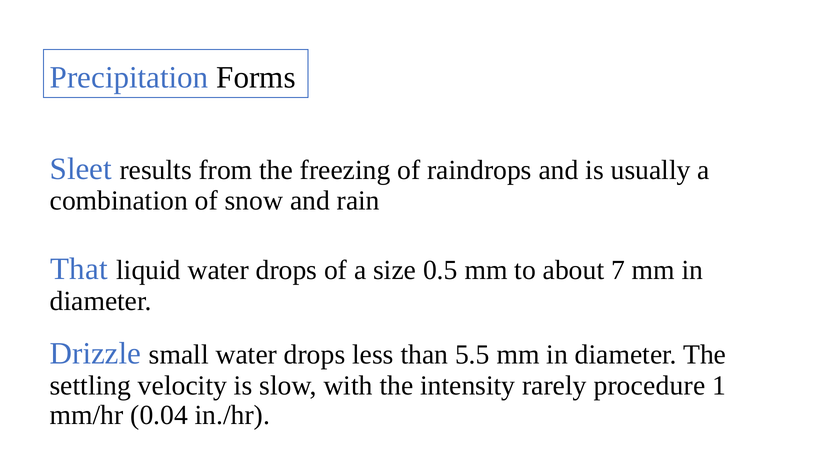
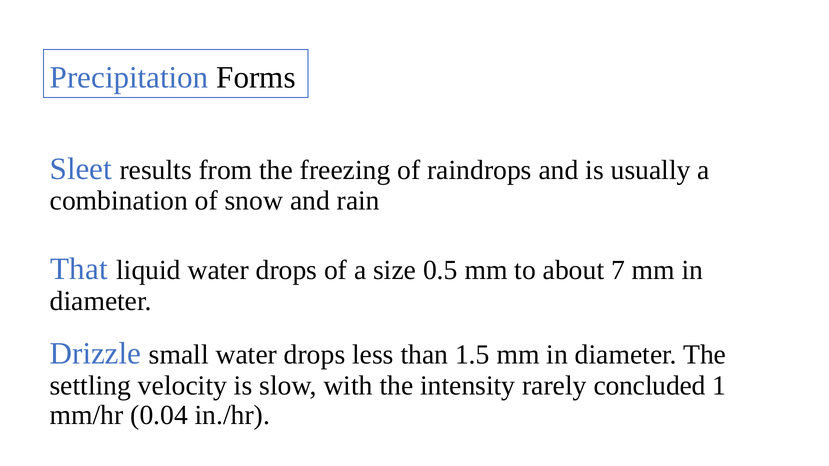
5.5: 5.5 -> 1.5
procedure: procedure -> concluded
